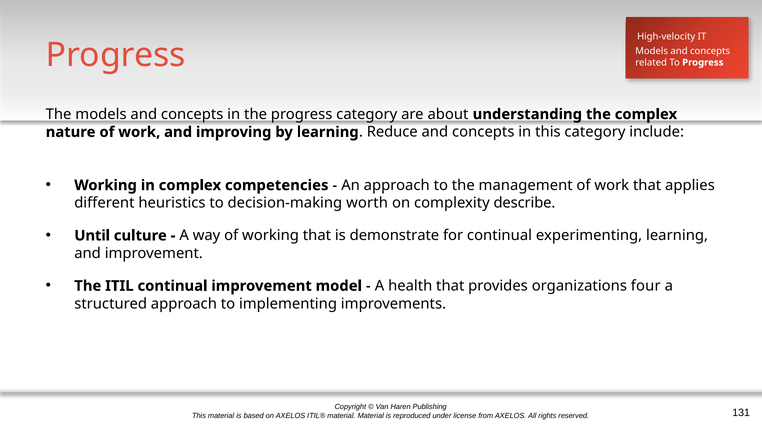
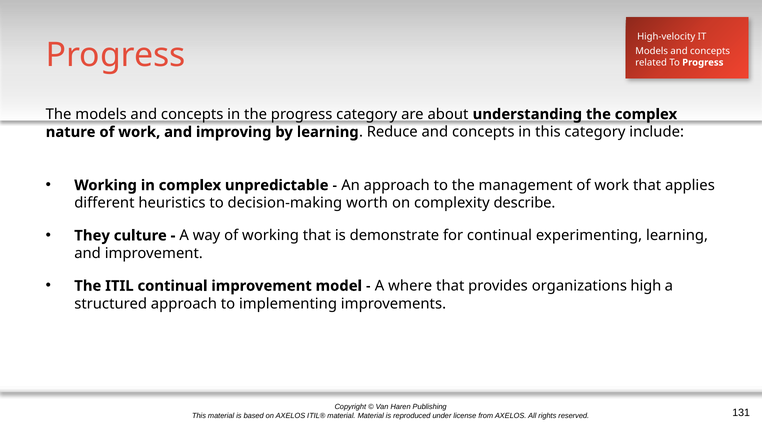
competencies: competencies -> unpredictable
Until: Until -> They
health: health -> where
four: four -> high
